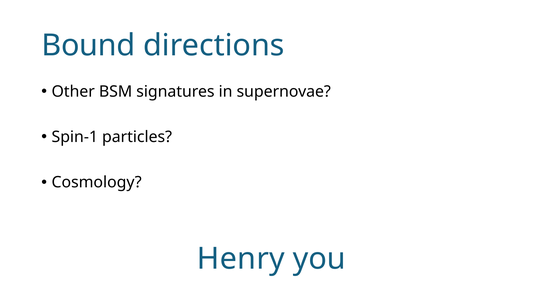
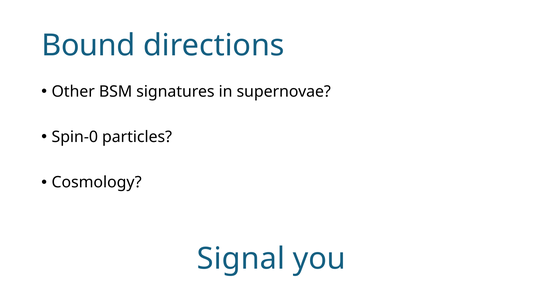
Spin-1: Spin-1 -> Spin-0
Henry: Henry -> Signal
